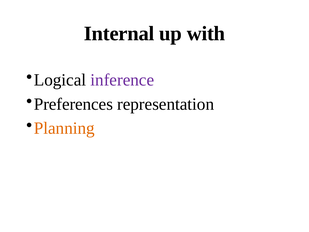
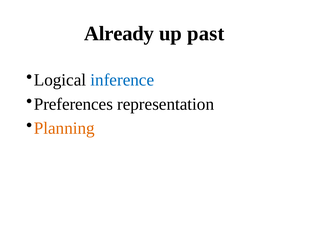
Internal: Internal -> Already
with: with -> past
inference colour: purple -> blue
